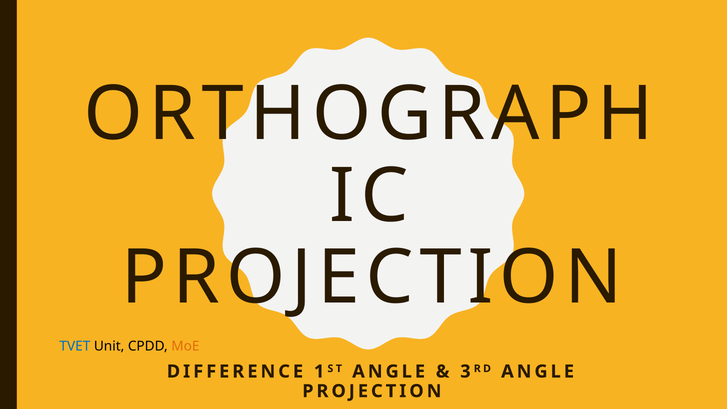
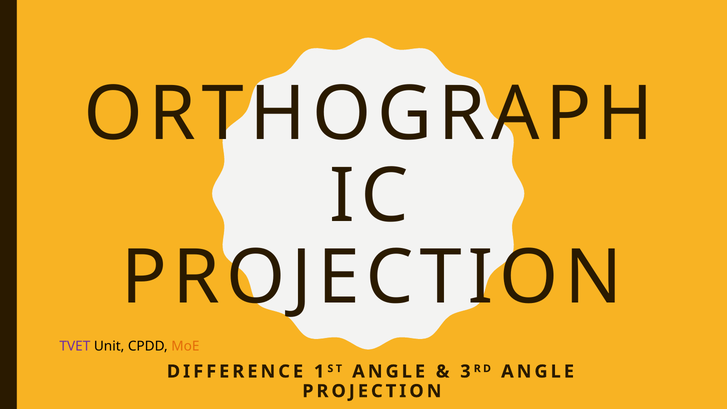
TVET colour: blue -> purple
